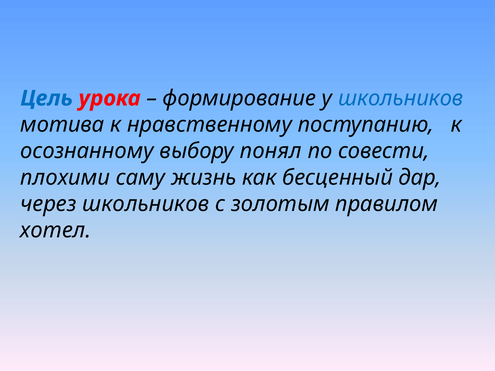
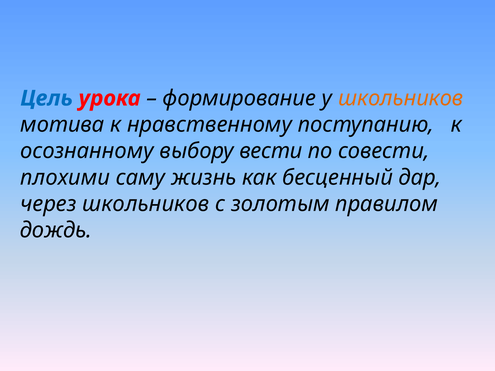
школьников at (401, 98) colour: blue -> orange
понял: понял -> вести
хотел: хотел -> дождь
